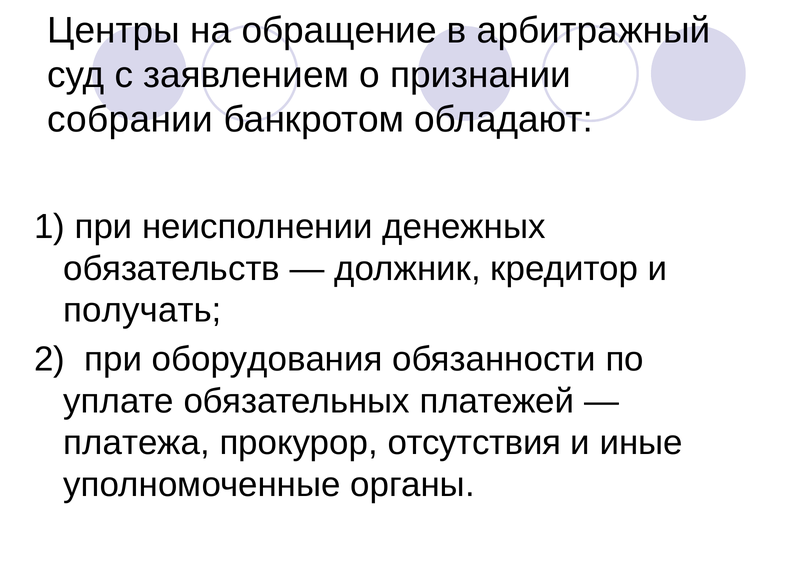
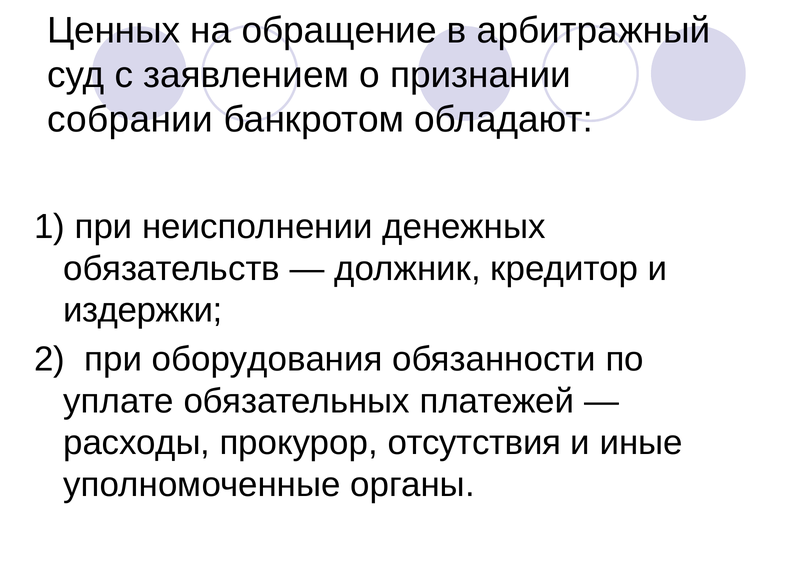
Центры: Центры -> Ценных
получать: получать -> издержки
платежа: платежа -> расходы
